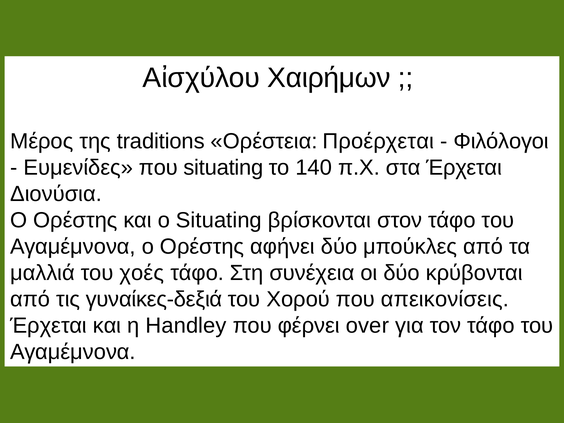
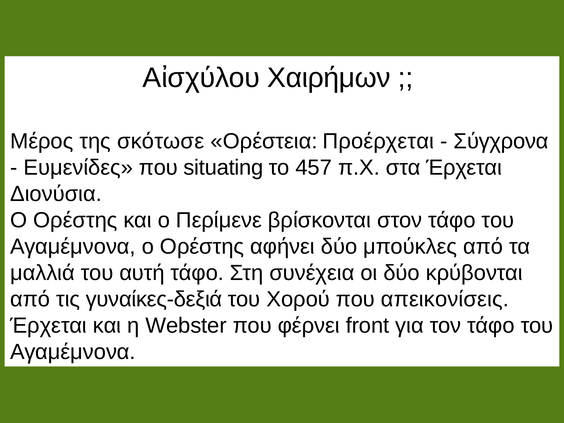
traditions: traditions -> σκότωσε
Φιλόλογοι: Φιλόλογοι -> Σύγχρονα
140: 140 -> 457
ο Situating: Situating -> Περίμενε
χοές: χοές -> αυτή
Handley: Handley -> Webster
over: over -> front
